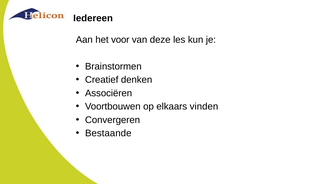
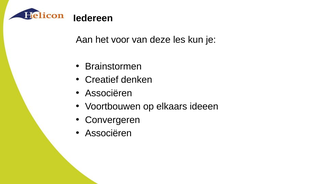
vinden: vinden -> ideeen
Bestaande at (108, 133): Bestaande -> Associëren
